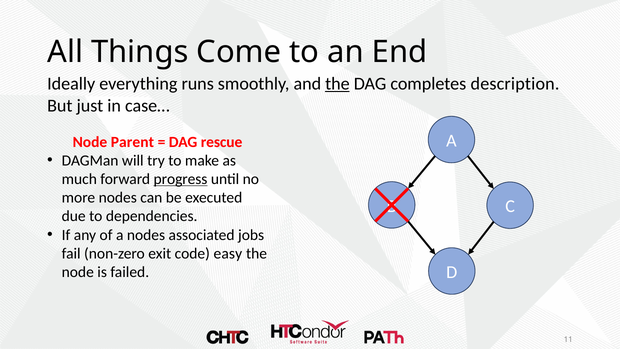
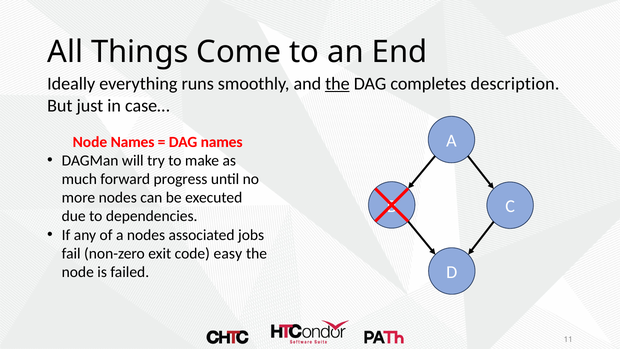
Node Parent: Parent -> Names
DAG rescue: rescue -> names
progress underline: present -> none
